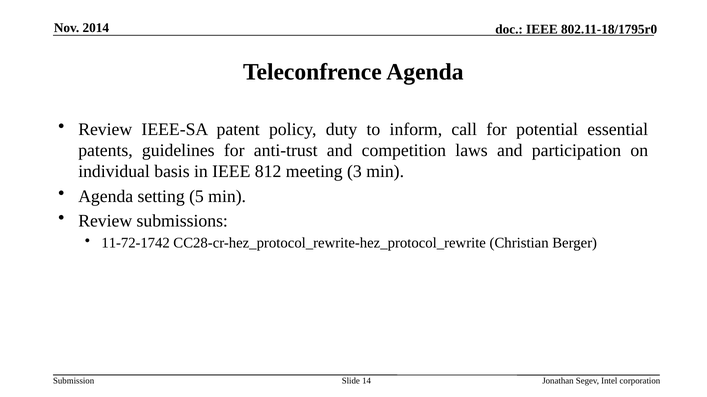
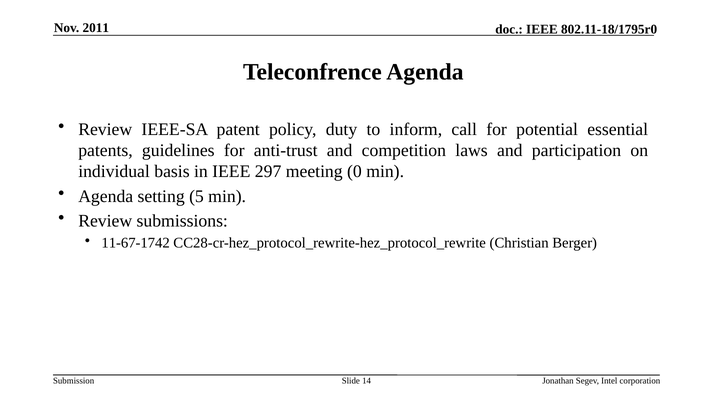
2014: 2014 -> 2011
812: 812 -> 297
3: 3 -> 0
11-72-1742: 11-72-1742 -> 11-67-1742
